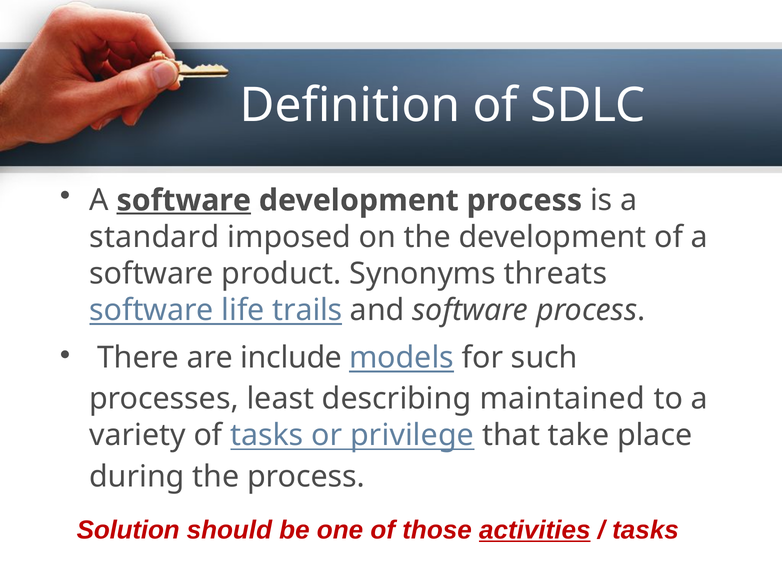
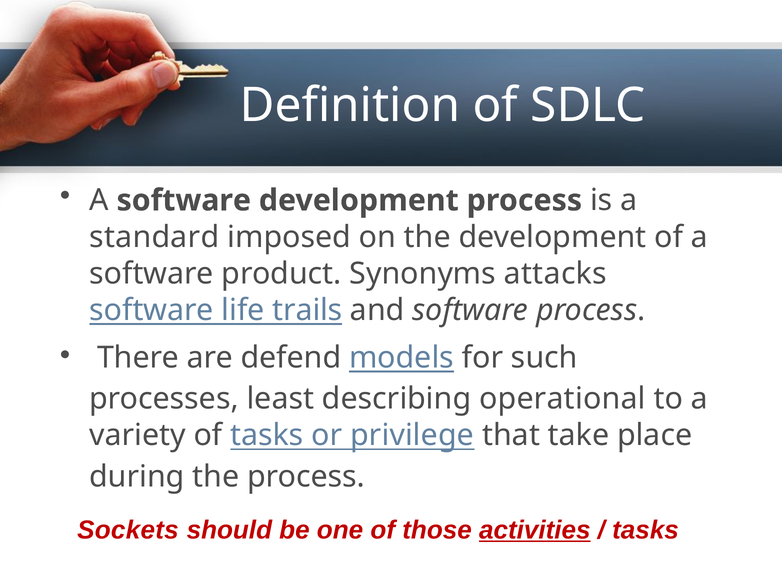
software at (184, 200) underline: present -> none
threats: threats -> attacks
include: include -> defend
maintained: maintained -> operational
Solution: Solution -> Sockets
